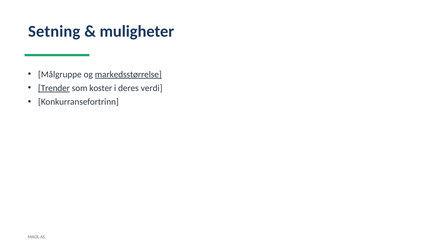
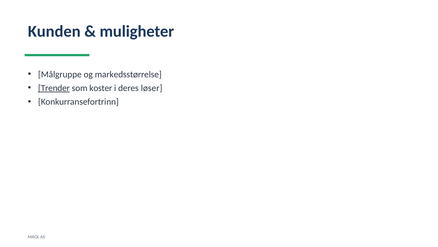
Setning: Setning -> Kunden
markedsstørrelse underline: present -> none
verdi: verdi -> løser
